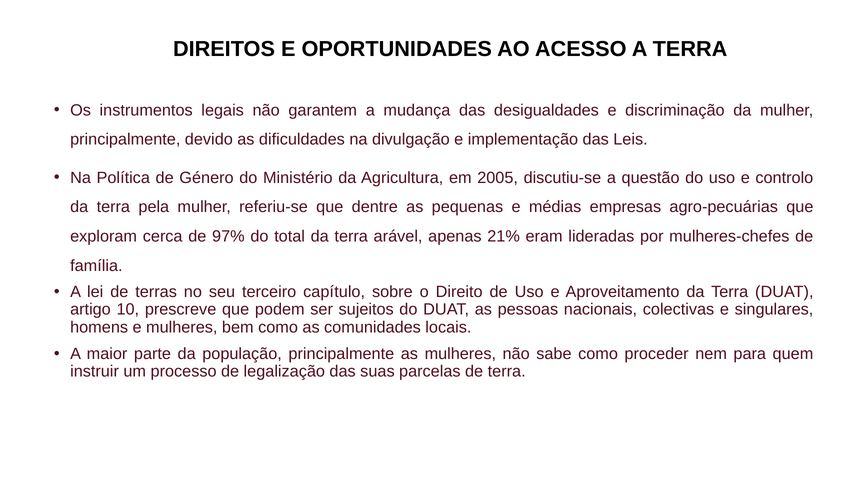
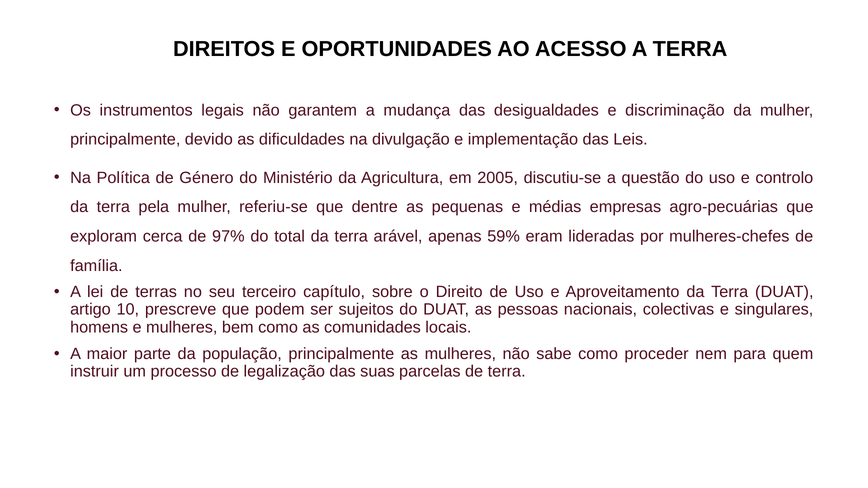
21%: 21% -> 59%
